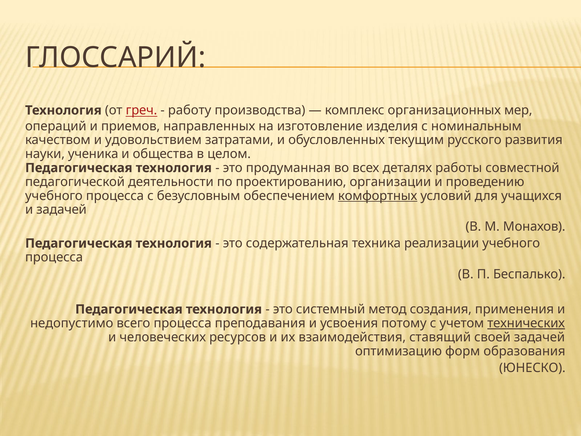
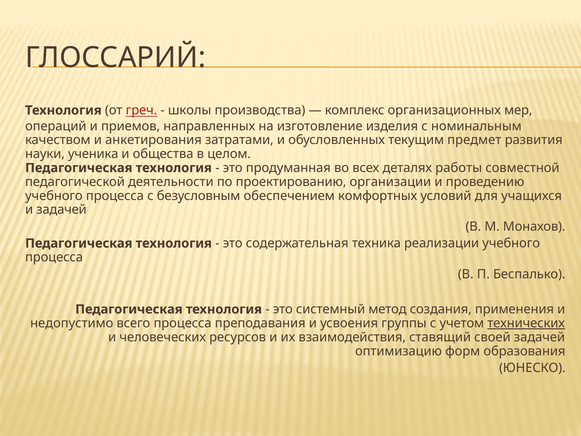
работу: работу -> школы
удовольствием: удовольствием -> анкетирования
русского: русского -> предмет
комфортных underline: present -> none
потому: потому -> группы
